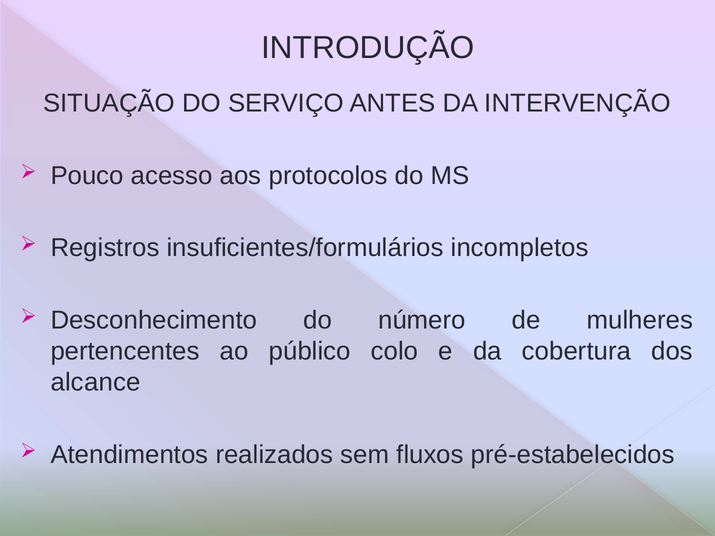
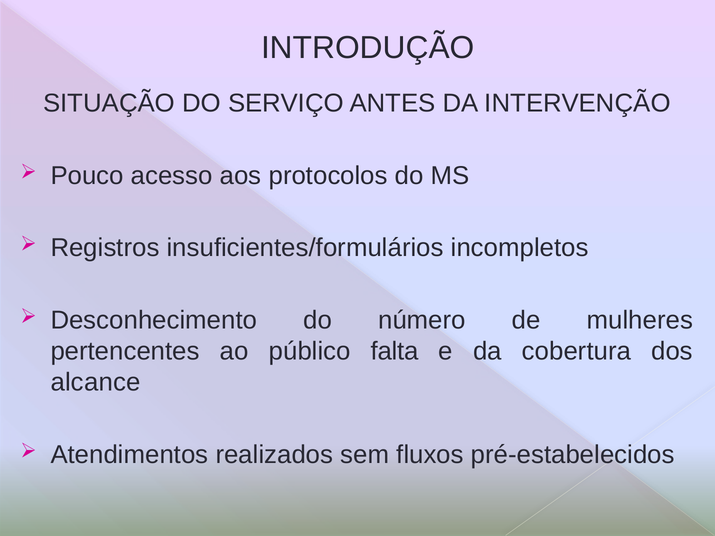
colo: colo -> falta
